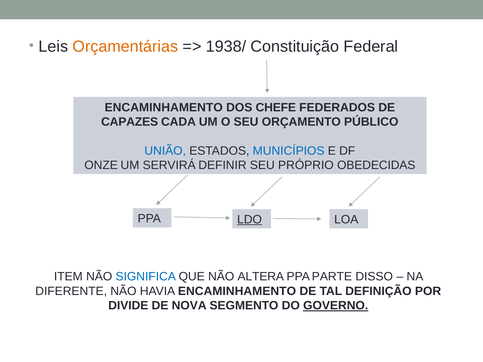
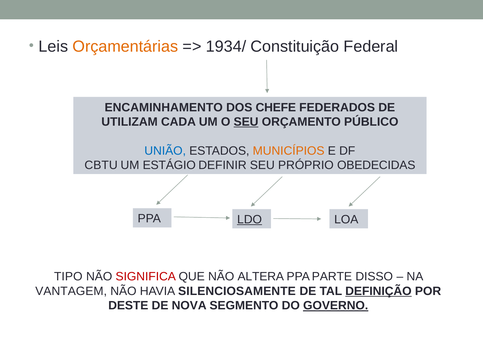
1938/: 1938/ -> 1934/
CAPAZES: CAPAZES -> UTILIZAM
SEU at (246, 122) underline: none -> present
MUNICÍPIOS colour: blue -> orange
ONZE: ONZE -> CBTU
SERVIRÁ: SERVIRÁ -> ESTÁGIO
ITEM: ITEM -> TIPO
SIGNIFICA colour: blue -> red
DIFERENTE: DIFERENTE -> VANTAGEM
HAVIA ENCAMINHAMENTO: ENCAMINHAMENTO -> SILENCIOSAMENTE
DEFINIÇÃO underline: none -> present
DIVIDE: DIVIDE -> DESTE
